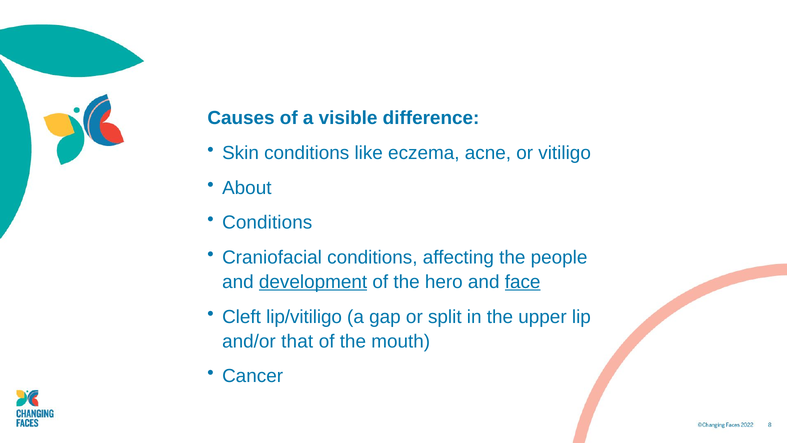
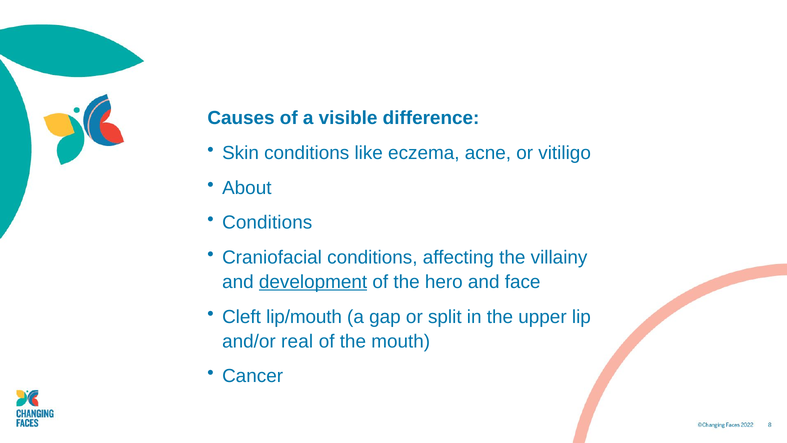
people: people -> villainy
face underline: present -> none
lip/vitiligo: lip/vitiligo -> lip/mouth
that: that -> real
